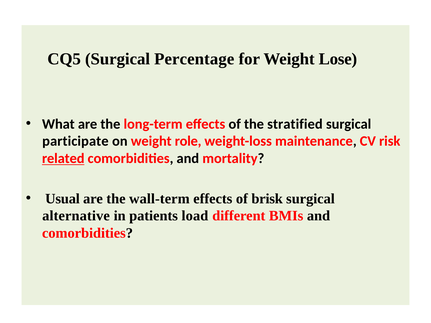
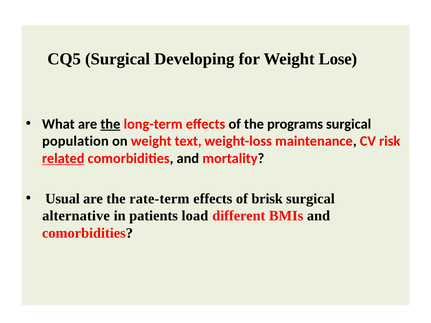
Percentage: Percentage -> Developing
the at (110, 124) underline: none -> present
stratified: stratified -> programs
participate: participate -> population
role: role -> text
wall-term: wall-term -> rate-term
